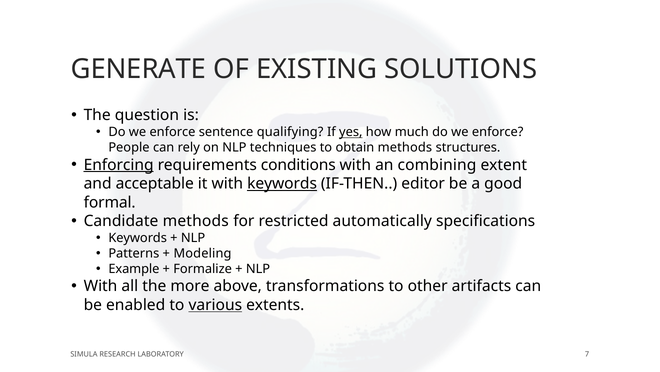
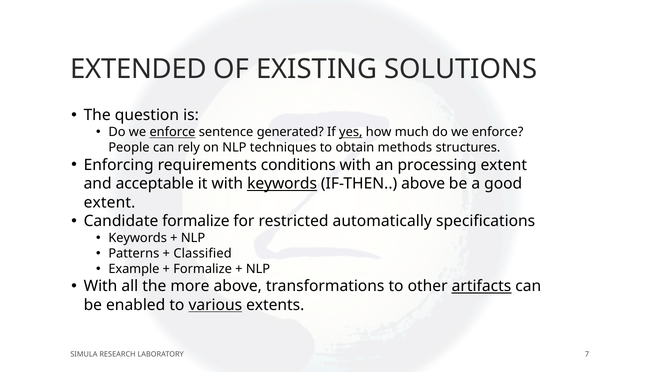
GENERATE: GENERATE -> EXTENDED
enforce at (172, 132) underline: none -> present
qualifying: qualifying -> generated
Enforcing underline: present -> none
combining: combining -> processing
IF-THEN editor: editor -> above
formal at (110, 202): formal -> extent
Candidate methods: methods -> formalize
Modeling: Modeling -> Classified
artifacts underline: none -> present
